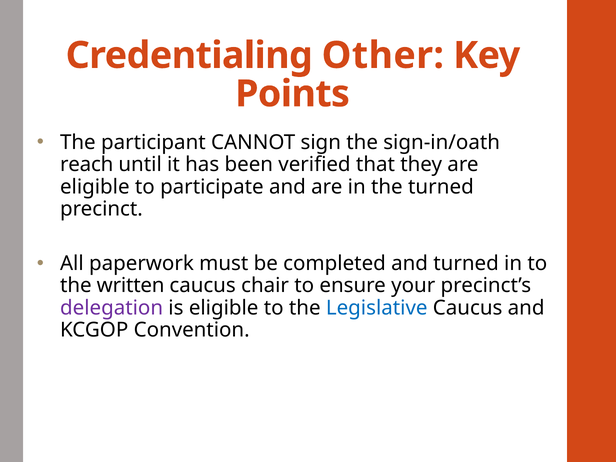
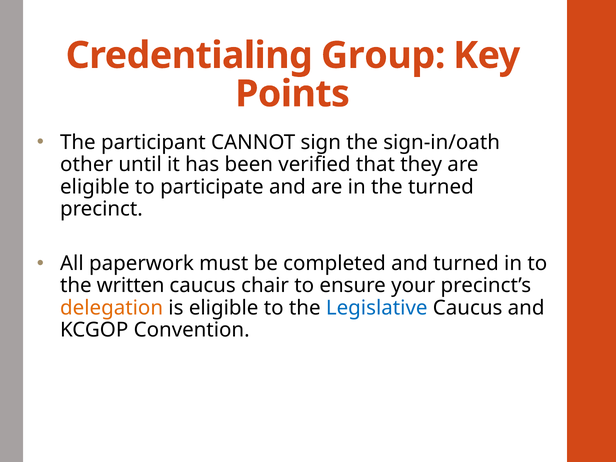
Other: Other -> Group
reach: reach -> other
delegation colour: purple -> orange
